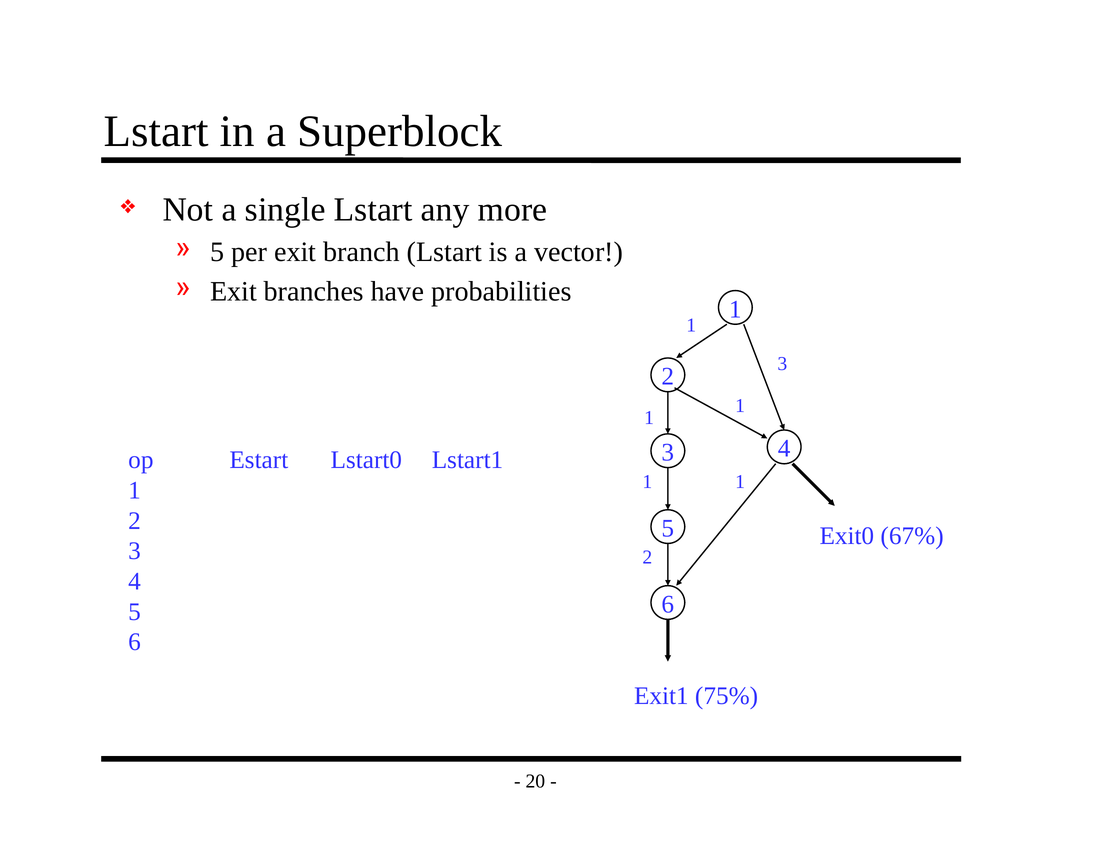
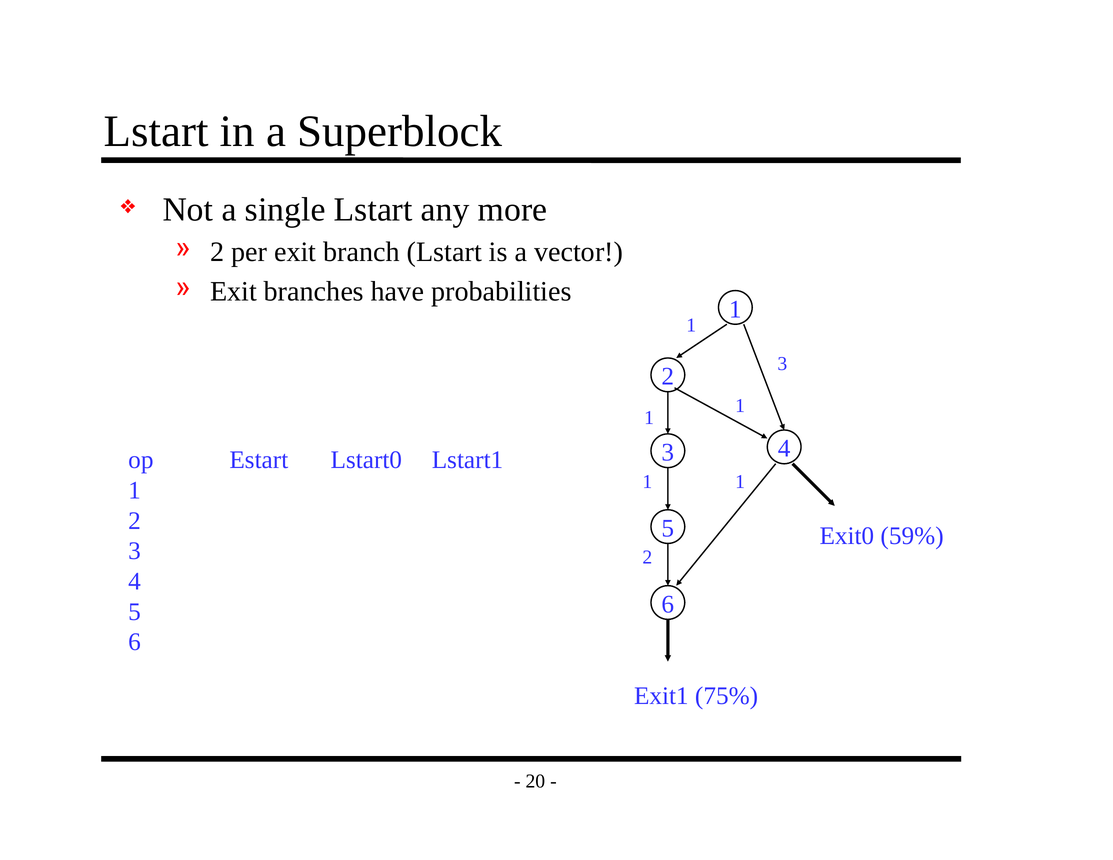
5 at (217, 252): 5 -> 2
67%: 67% -> 59%
